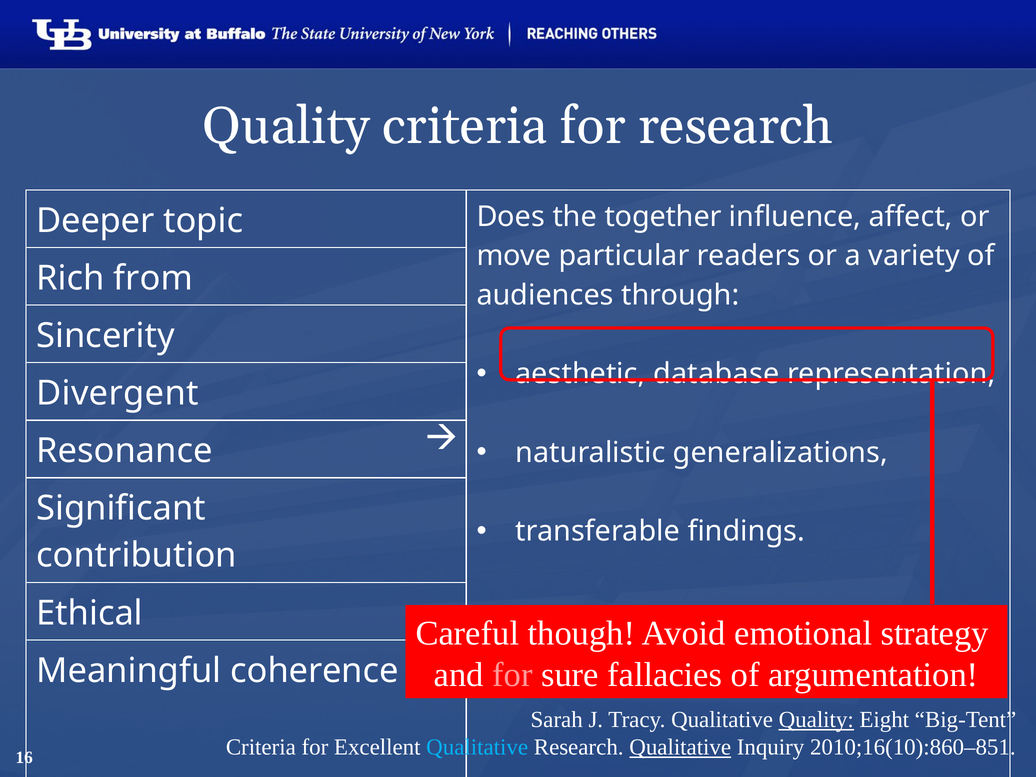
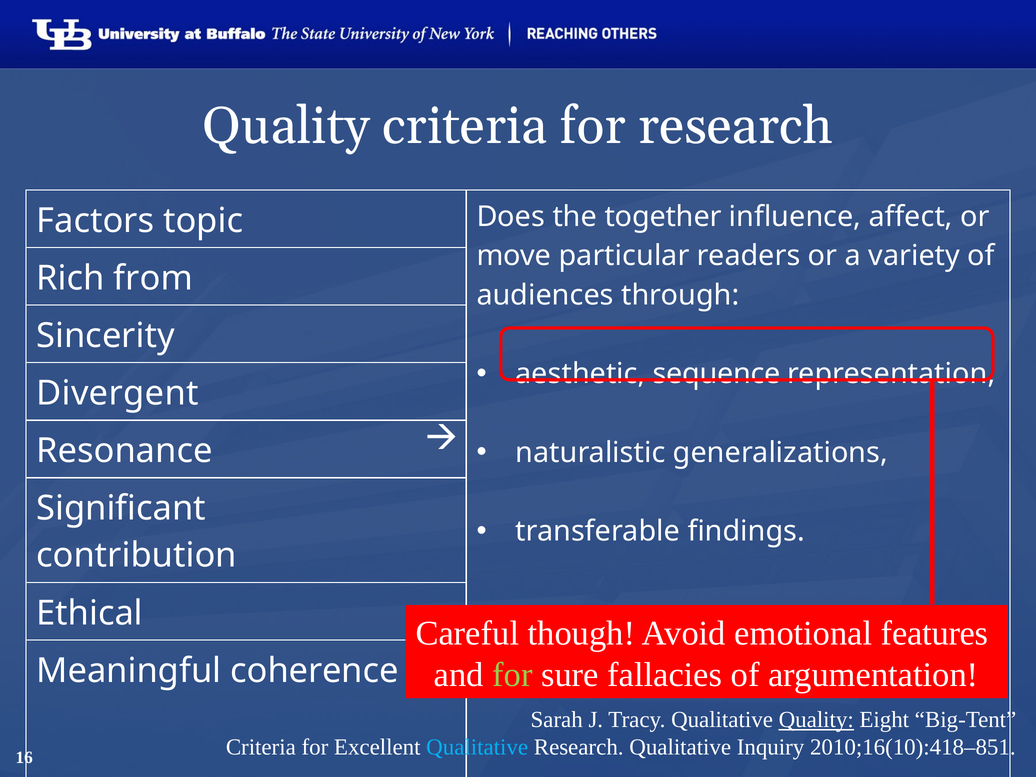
Deeper: Deeper -> Factors
database: database -> sequence
strategy: strategy -> features
for at (512, 675) colour: pink -> light green
Qualitative at (680, 747) underline: present -> none
2010;16(10):860–851: 2010;16(10):860–851 -> 2010;16(10):418–851
